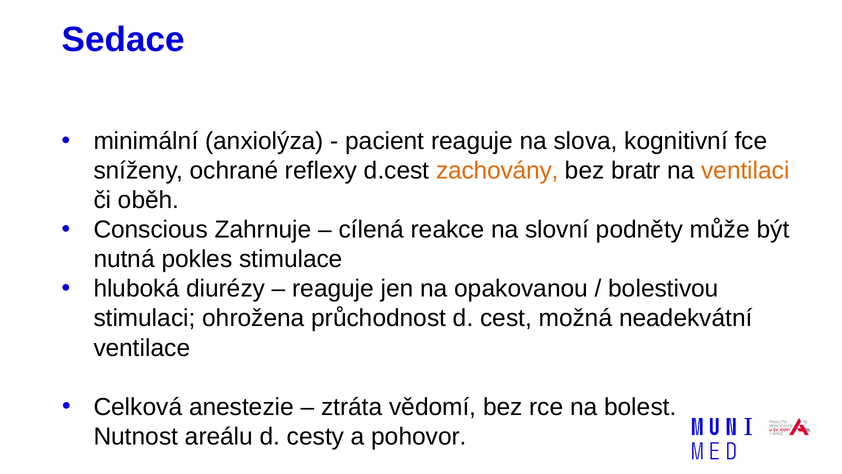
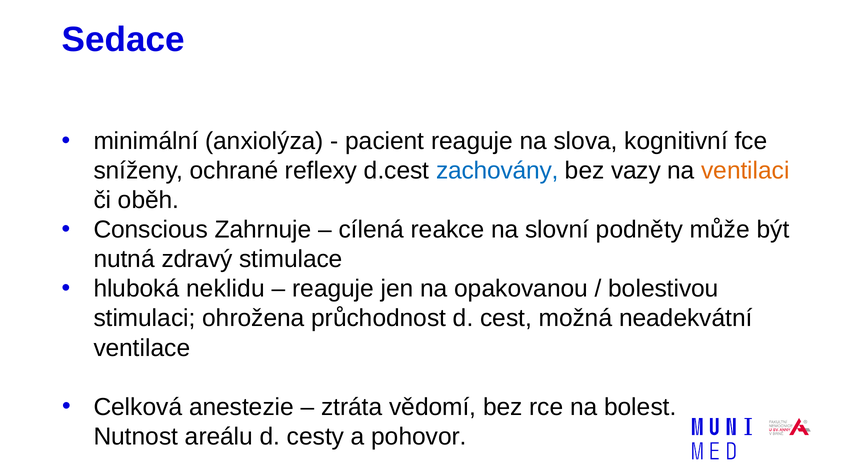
zachovány colour: orange -> blue
bratr: bratr -> vazy
pokles: pokles -> zdravý
diurézy: diurézy -> neklidu
